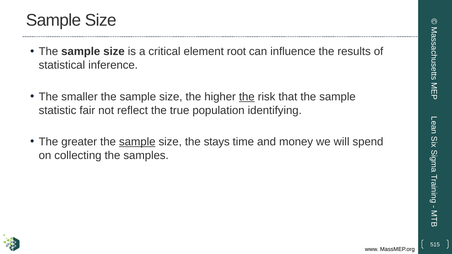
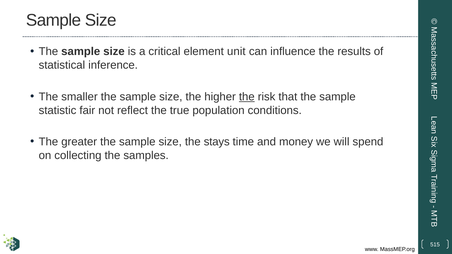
root: root -> unit
identifying: identifying -> conditions
sample at (137, 142) underline: present -> none
